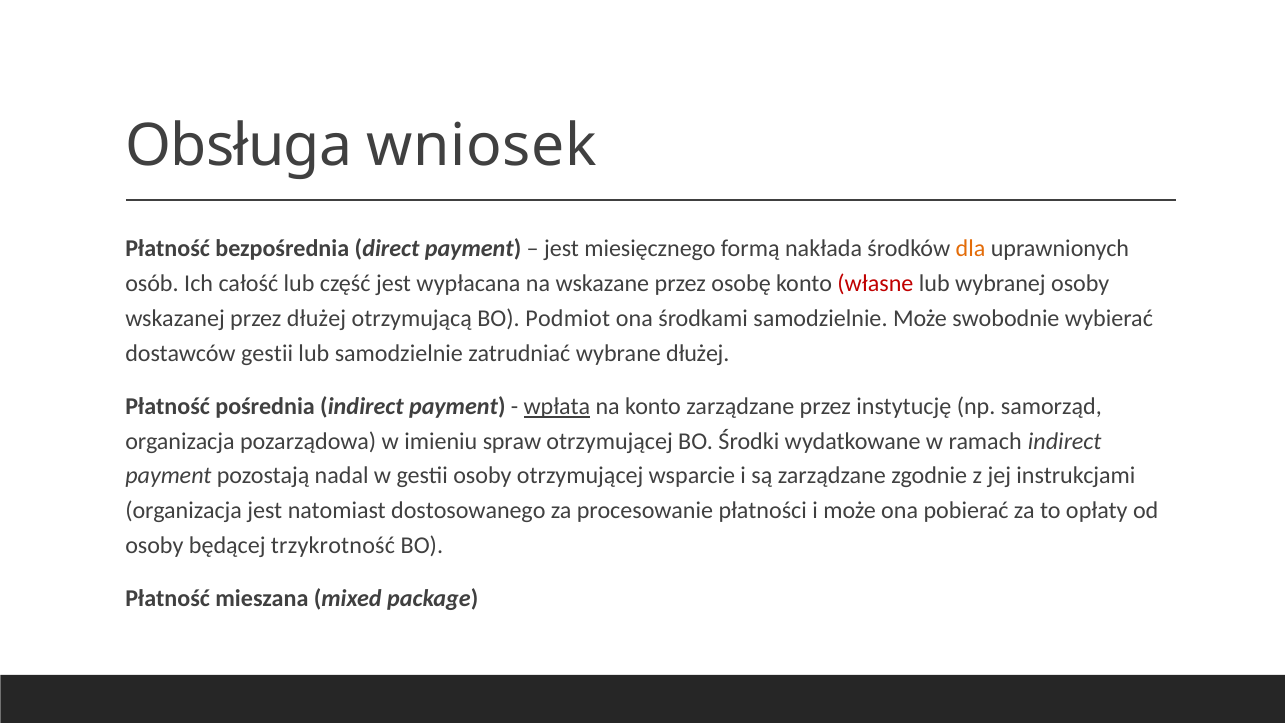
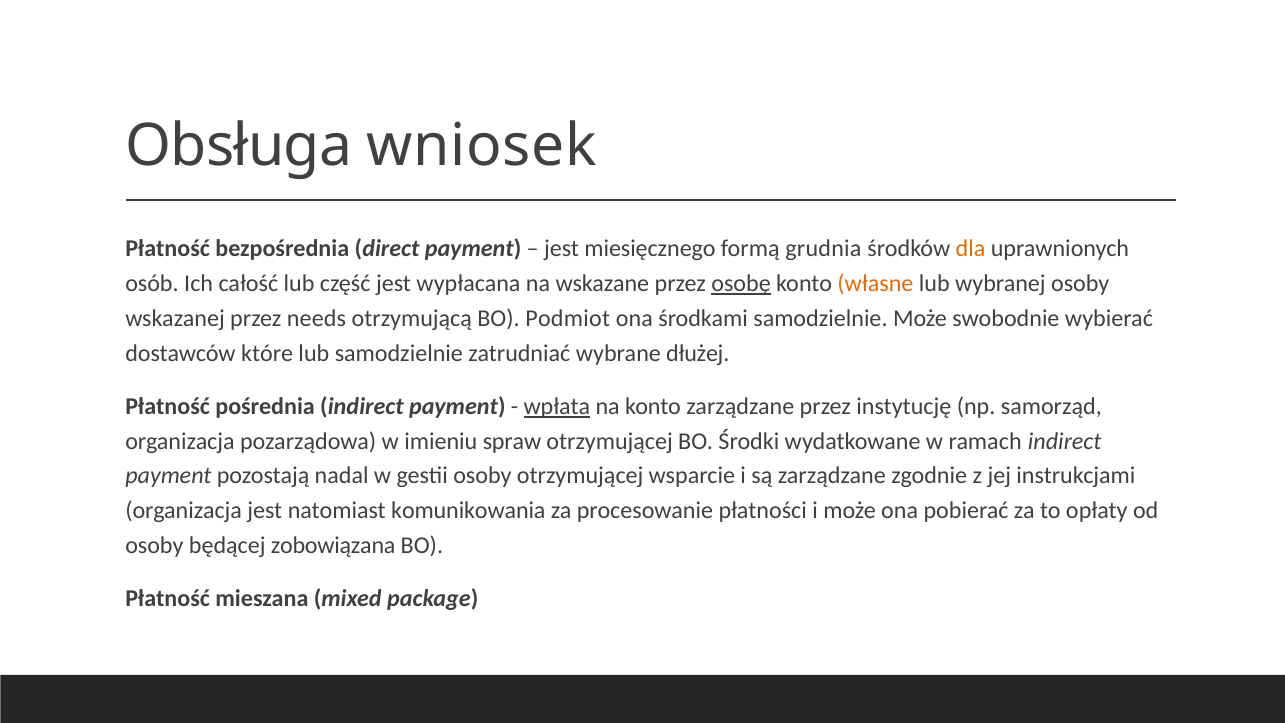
nakłada: nakłada -> grudnia
osobę underline: none -> present
własne colour: red -> orange
przez dłużej: dłużej -> needs
dostawców gestii: gestii -> które
dostosowanego: dostosowanego -> komunikowania
trzykrotność: trzykrotność -> zobowiązana
